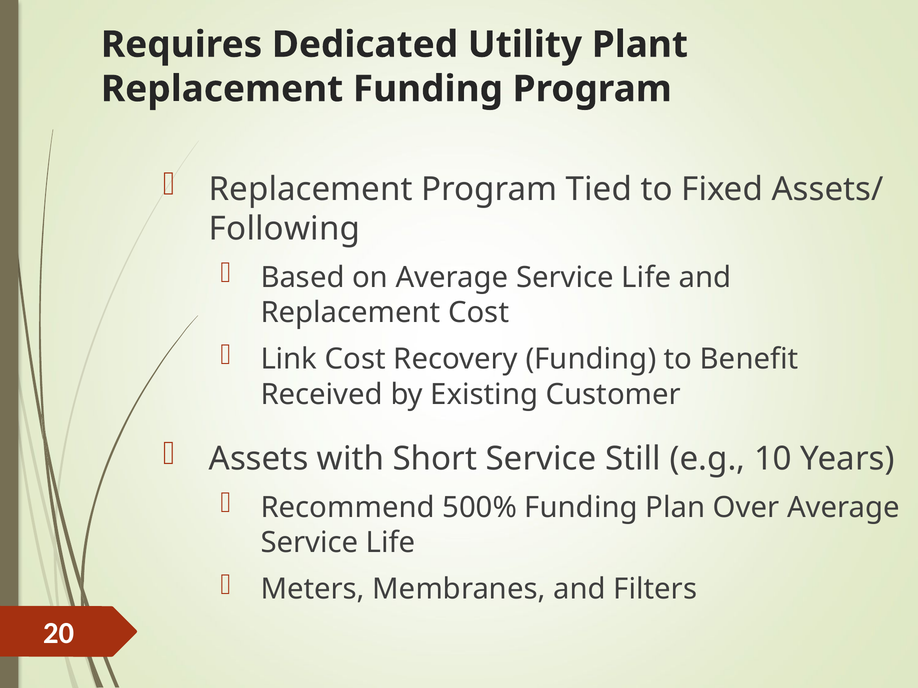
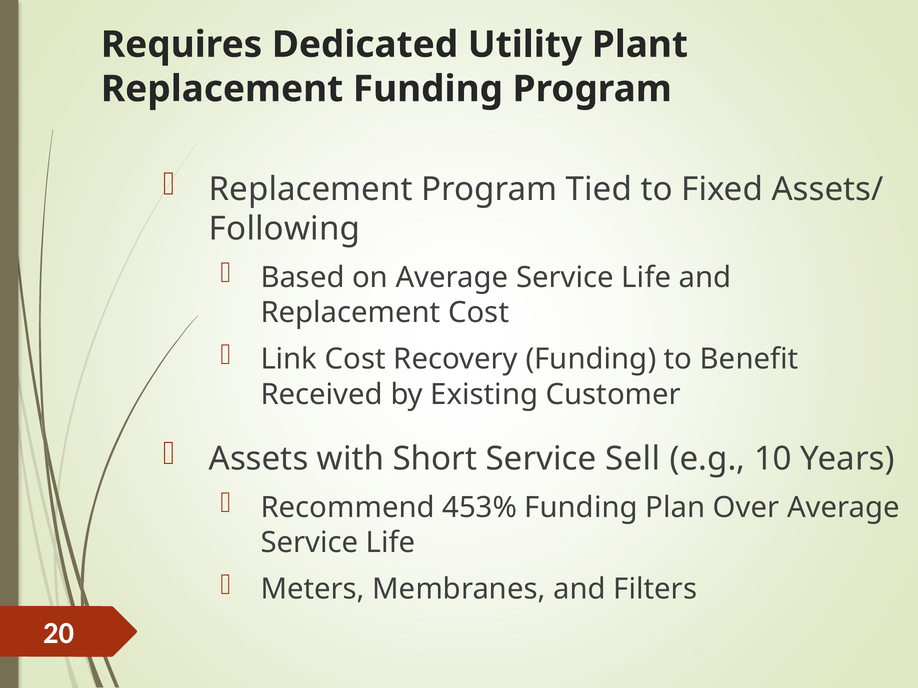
Still: Still -> Sell
500%: 500% -> 453%
